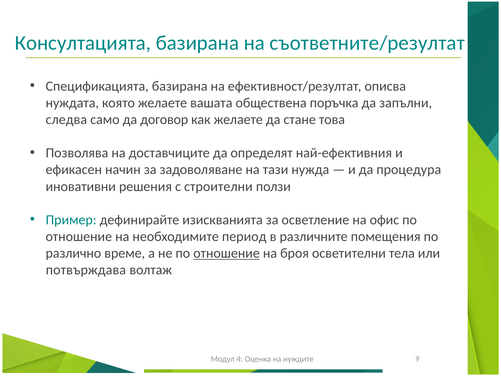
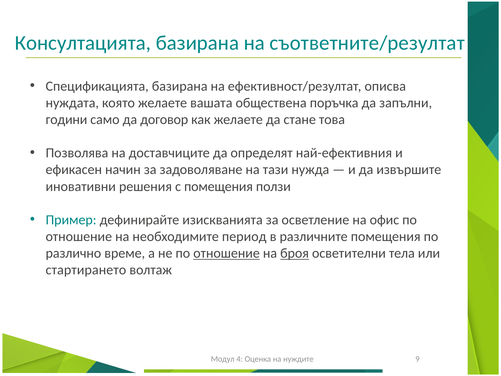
следва: следва -> години
процедура: процедура -> извършите
с строителни: строителни -> помещения
броя underline: none -> present
потвърждава: потвърждава -> стартирането
